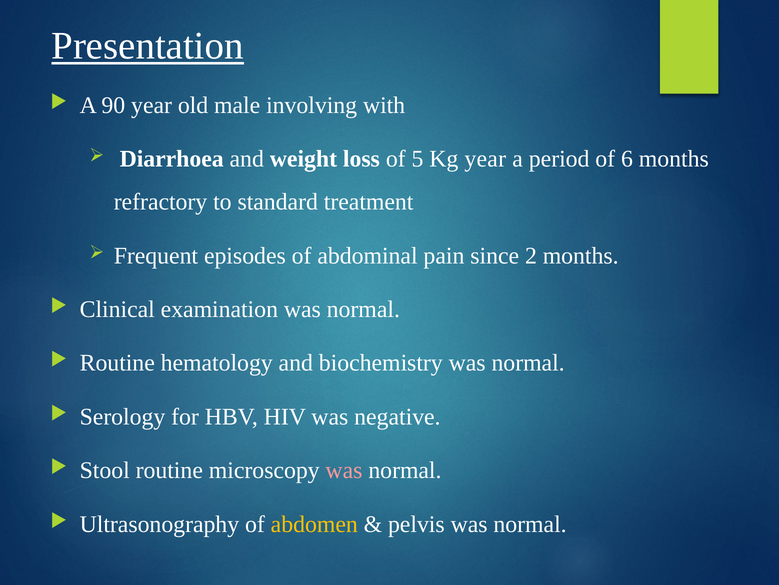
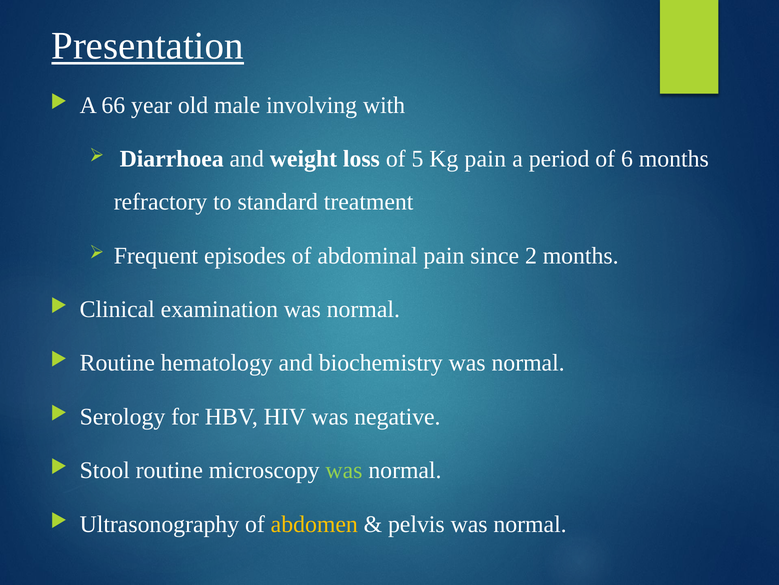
90: 90 -> 66
Kg year: year -> pain
was at (344, 470) colour: pink -> light green
